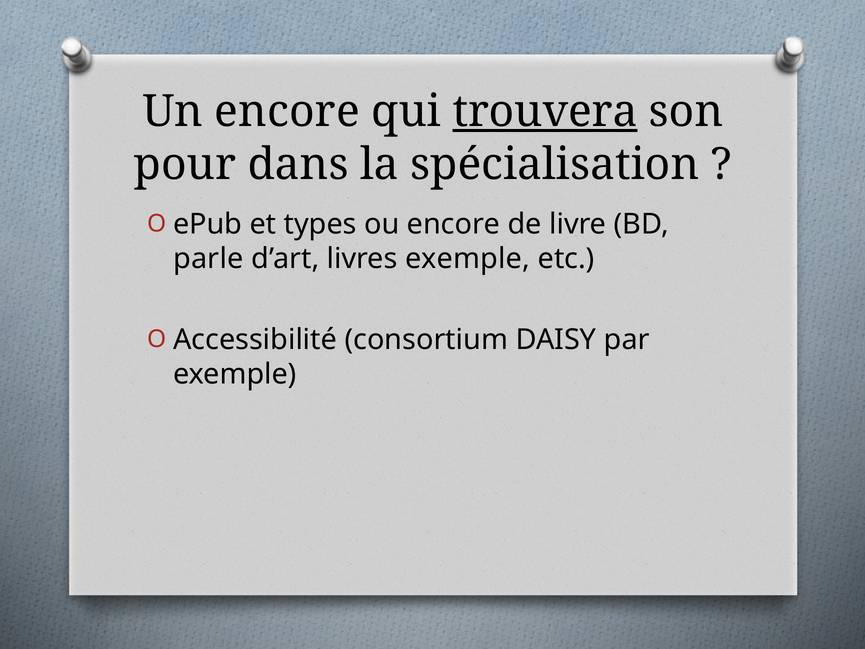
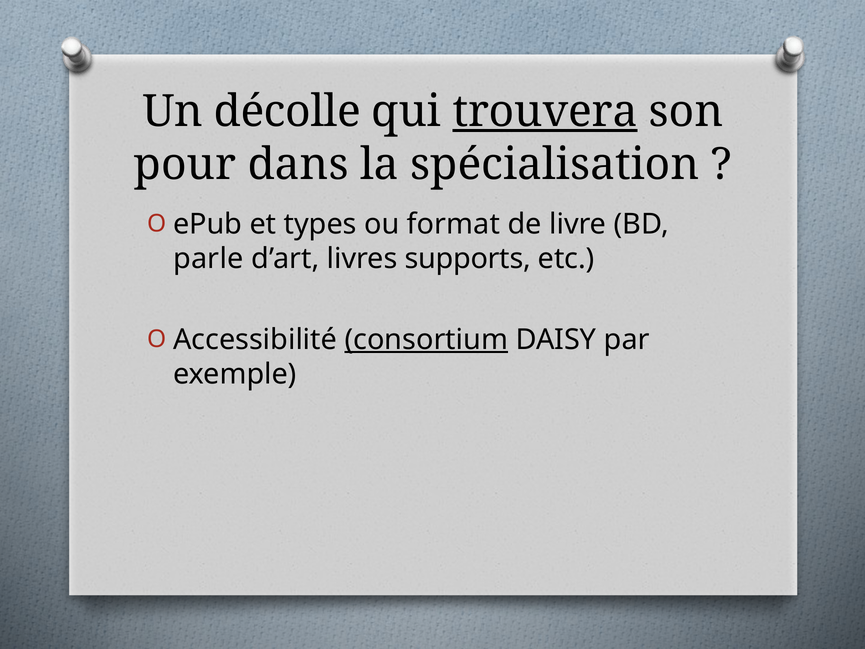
Un encore: encore -> décolle
ou encore: encore -> format
livres exemple: exemple -> supports
consortium underline: none -> present
